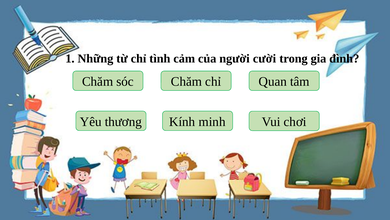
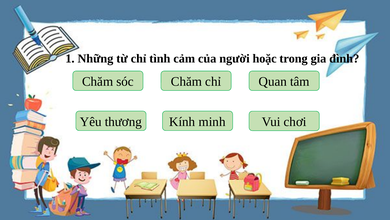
cười: cười -> hoặc
